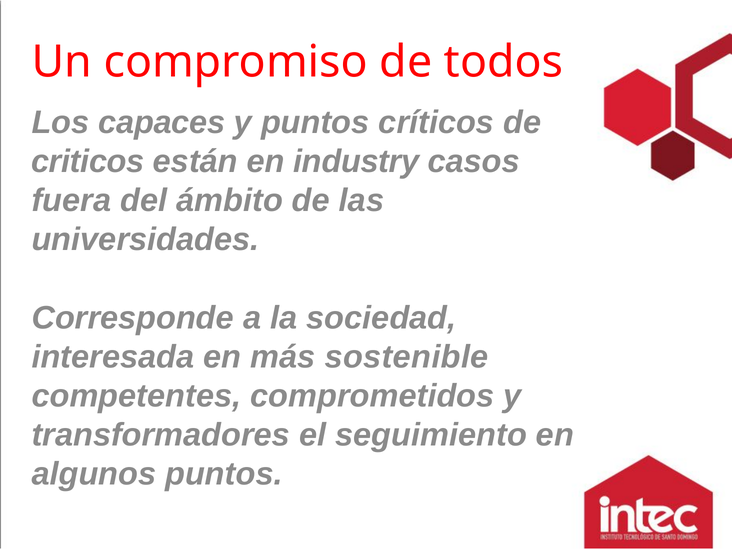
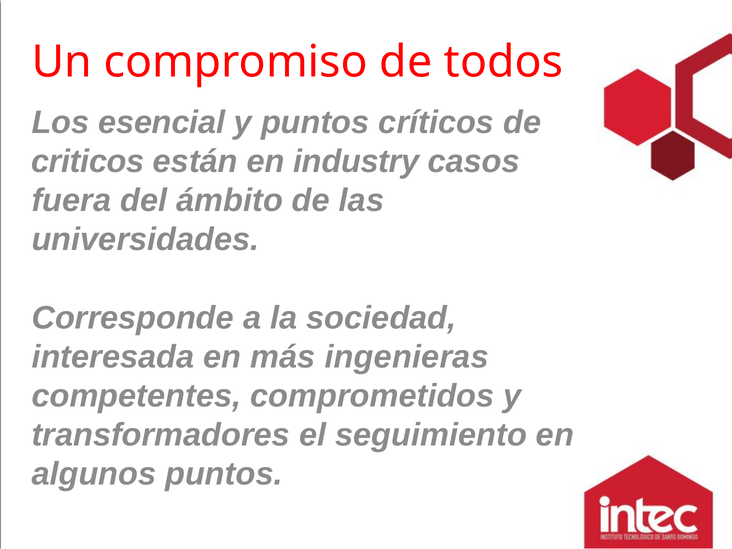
capaces: capaces -> esencial
sostenible: sostenible -> ingenieras
